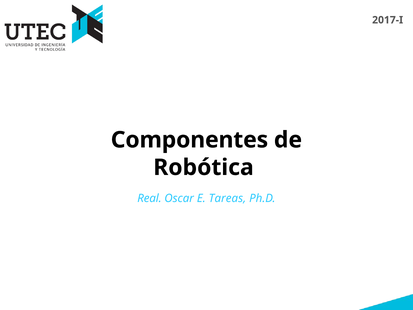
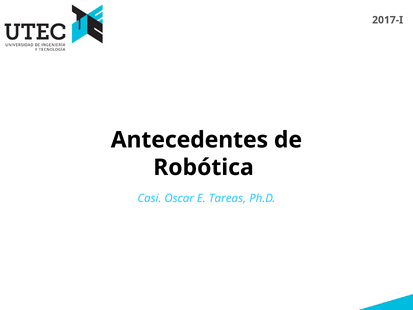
Componentes: Componentes -> Antecedentes
Real: Real -> Casi
